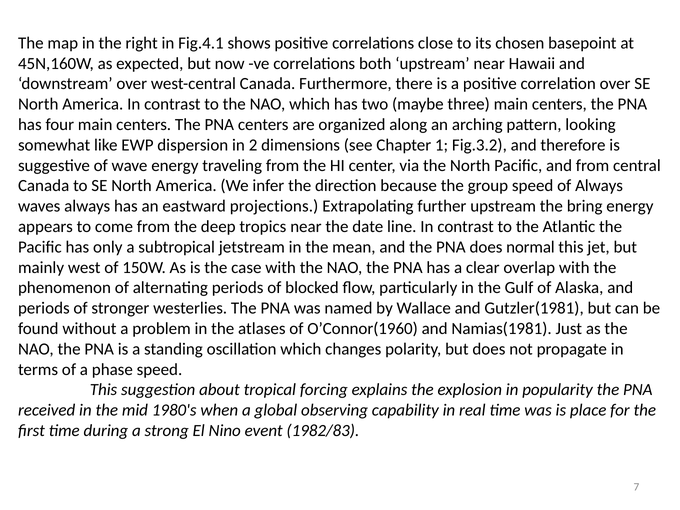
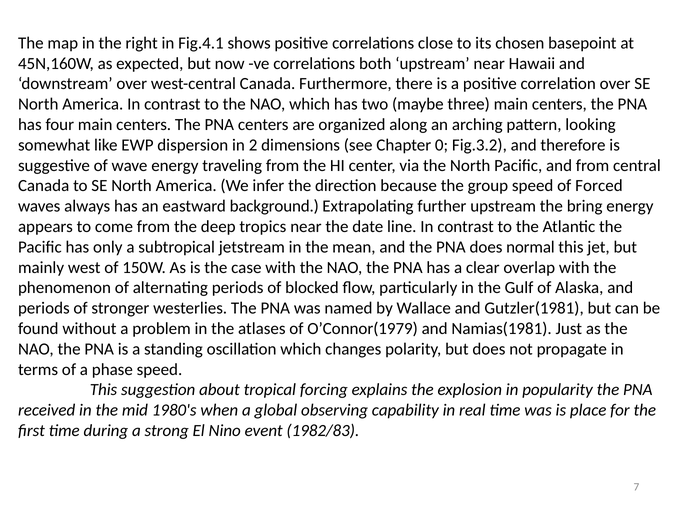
1: 1 -> 0
of Always: Always -> Forced
projections: projections -> background
O’Connor(1960: O’Connor(1960 -> O’Connor(1979
